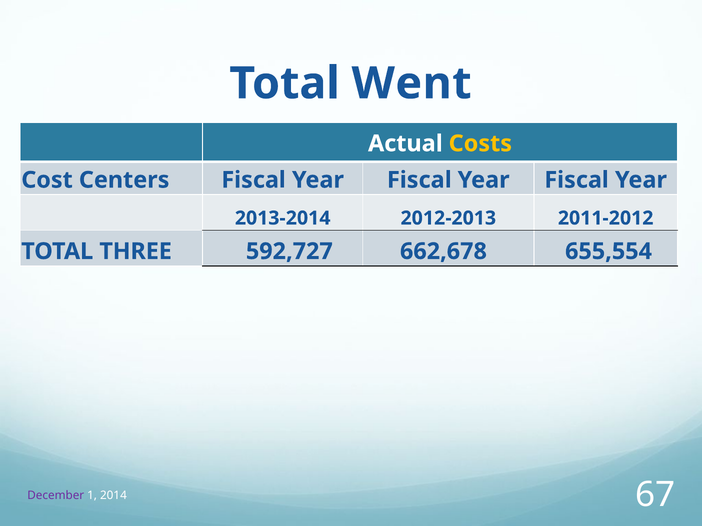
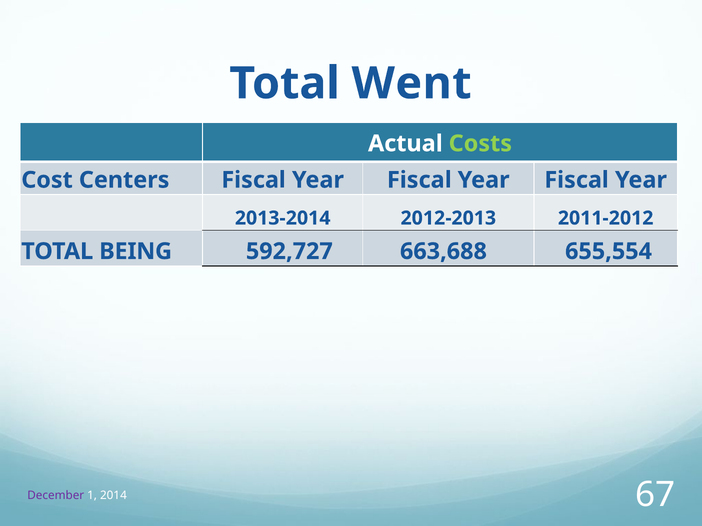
Costs colour: yellow -> light green
THREE: THREE -> BEING
662,678: 662,678 -> 663,688
